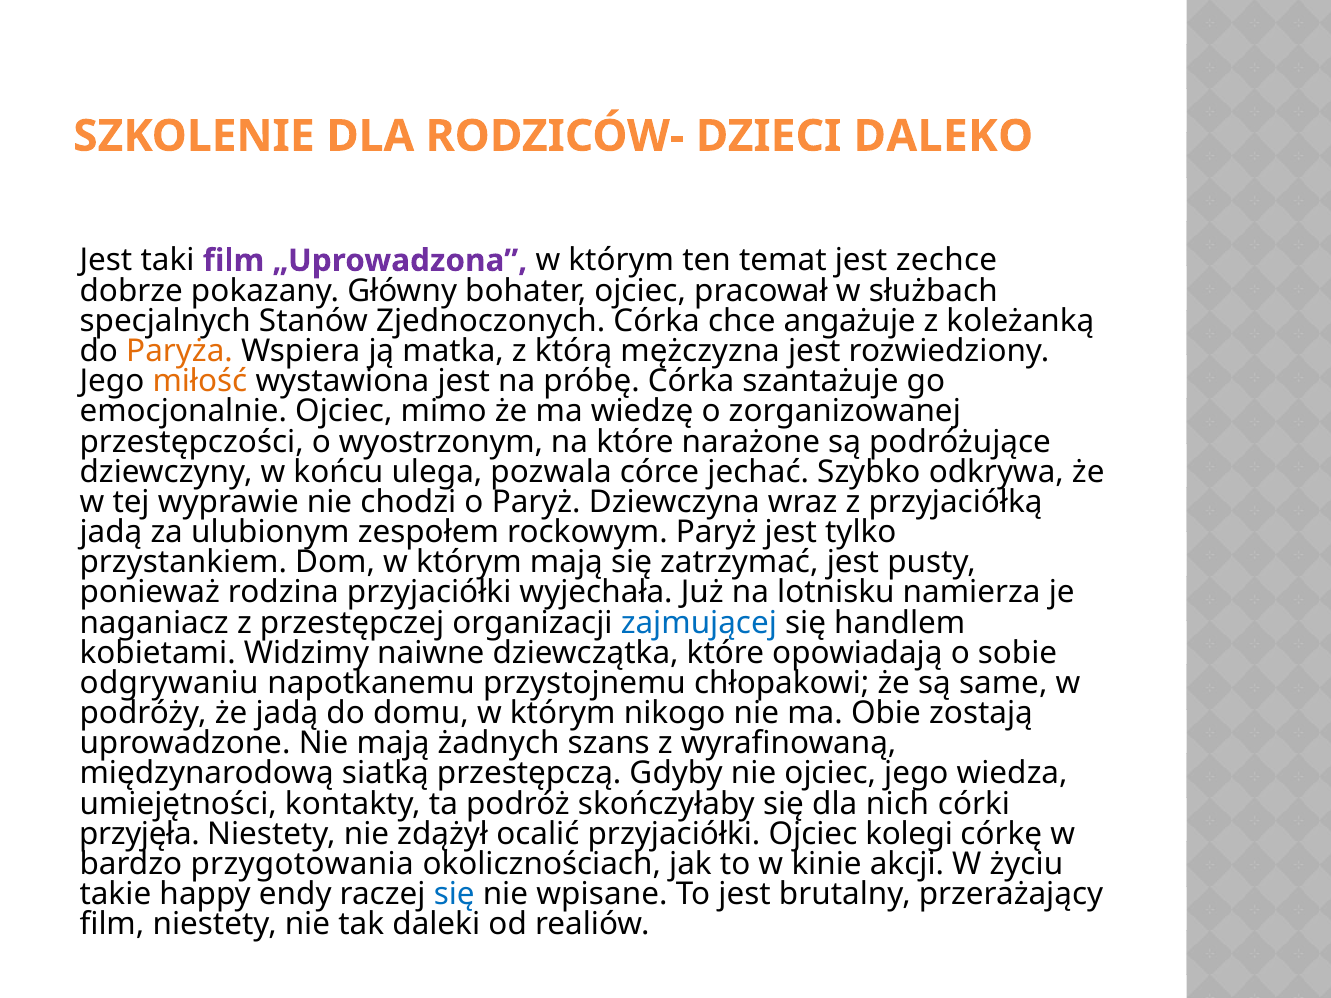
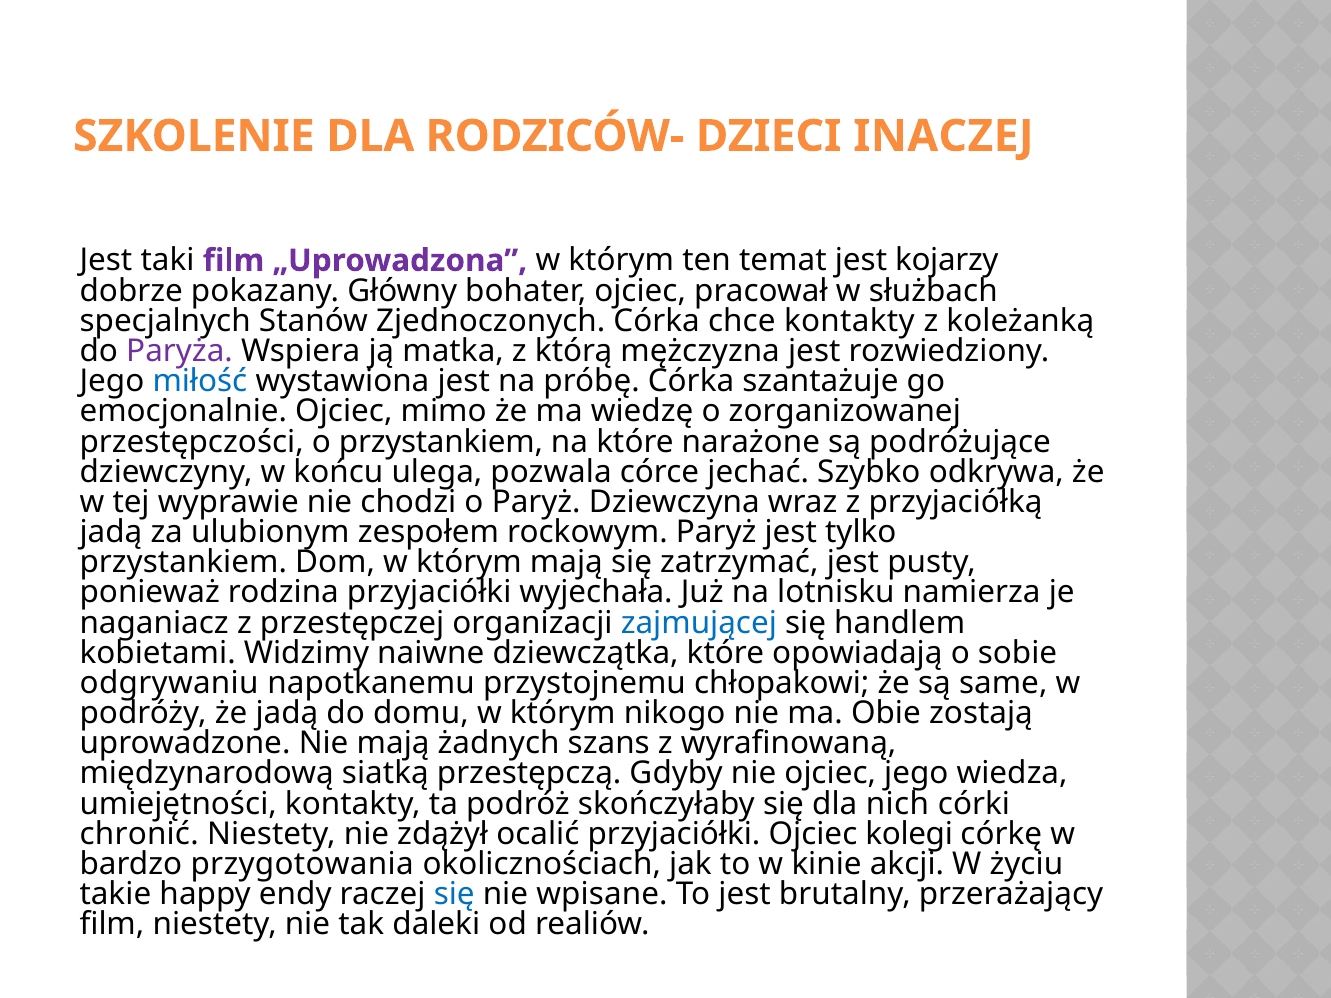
DALEKO: DALEKO -> INACZEJ
zechce: zechce -> kojarzy
chce angażuje: angażuje -> kontakty
Paryża colour: orange -> purple
miłość colour: orange -> blue
o wyostrzonym: wyostrzonym -> przystankiem
przyjęła: przyjęła -> chronić
